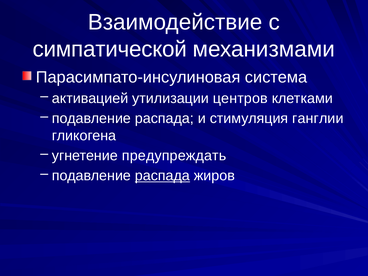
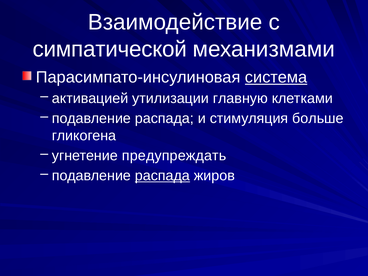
система underline: none -> present
центров: центров -> главную
ганглии: ганглии -> больше
